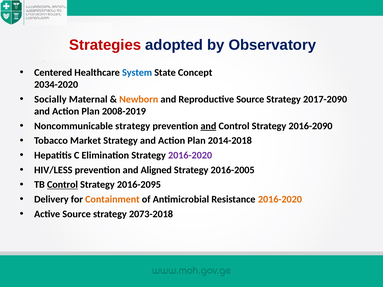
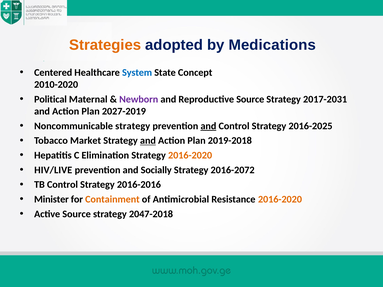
Strategies colour: red -> orange
Observatory: Observatory -> Medications
2034-2020: 2034-2020 -> 2010-2020
Socially: Socially -> Political
Newborn colour: orange -> purple
2017-2090: 2017-2090 -> 2017-2031
2008-2019: 2008-2019 -> 2027-2019
2016-2090: 2016-2090 -> 2016-2025
and at (148, 141) underline: none -> present
2014-2018: 2014-2018 -> 2019-2018
2016-2020 at (190, 155) colour: purple -> orange
HIV/LESS: HIV/LESS -> HIV/LIVE
Aligned: Aligned -> Socially
2016-2005: 2016-2005 -> 2016-2072
Control at (62, 185) underline: present -> none
2016-2095: 2016-2095 -> 2016-2016
Delivery: Delivery -> Minister
2073-2018: 2073-2018 -> 2047-2018
